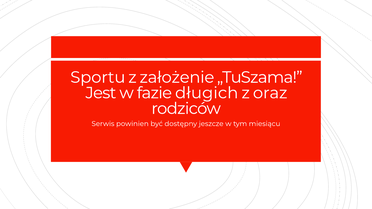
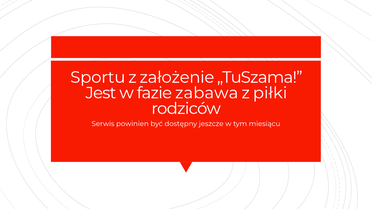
długich: długich -> zabawa
oraz: oraz -> piłki
